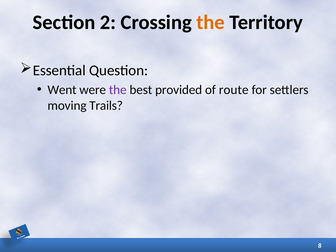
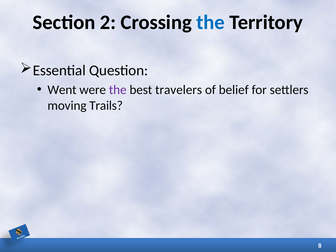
the at (211, 22) colour: orange -> blue
provided: provided -> travelers
route: route -> belief
